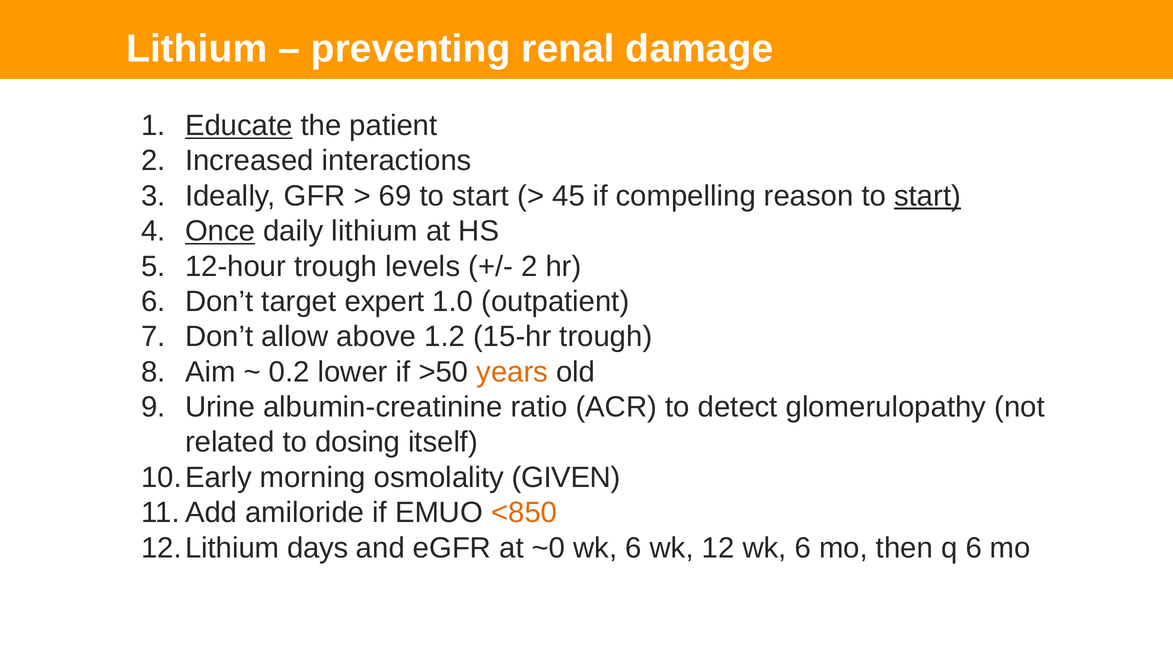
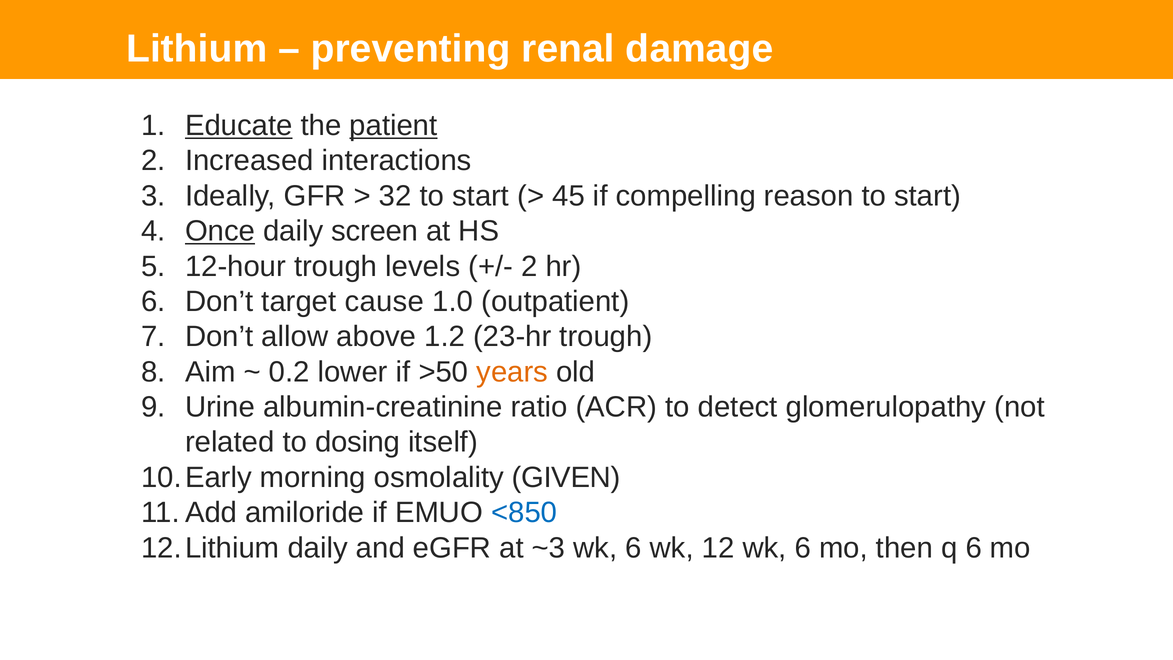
patient underline: none -> present
69: 69 -> 32
start at (928, 196) underline: present -> none
daily lithium: lithium -> screen
expert: expert -> cause
15-hr: 15-hr -> 23-hr
<850 colour: orange -> blue
days at (318, 548): days -> daily
~0: ~0 -> ~3
